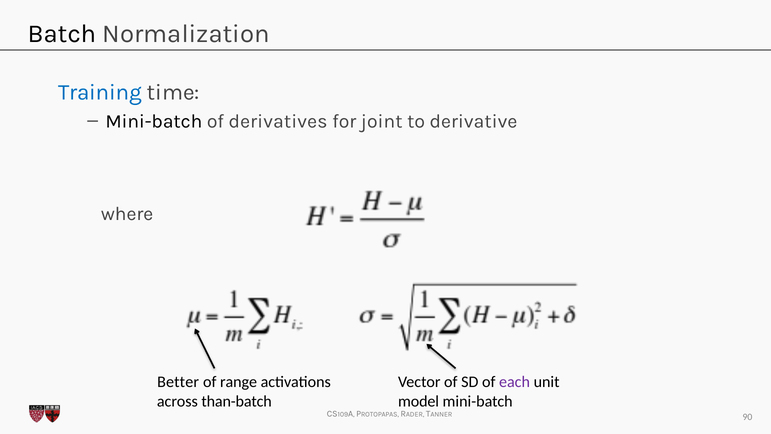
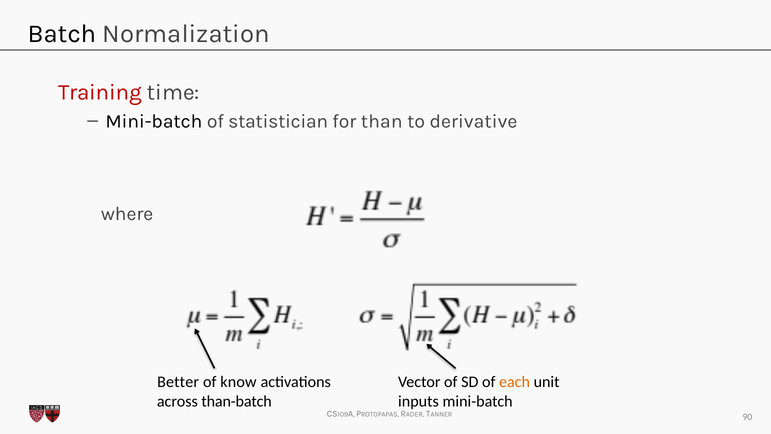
Training colour: blue -> red
derivatives: derivatives -> statistician
joint: joint -> than
range: range -> know
each colour: purple -> orange
model: model -> inputs
